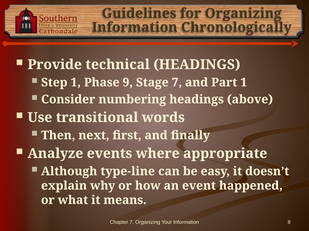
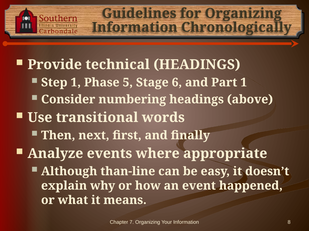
9: 9 -> 5
Stage 7: 7 -> 6
type-line: type-line -> than-line
